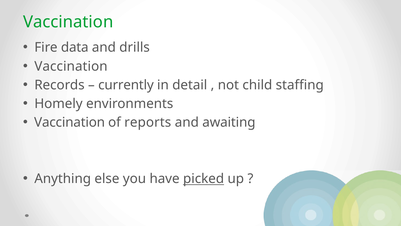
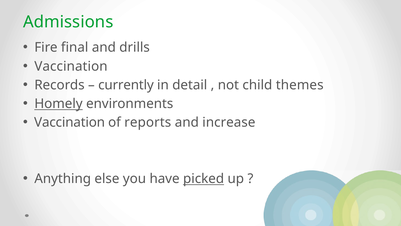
Vaccination at (68, 22): Vaccination -> Admissions
data: data -> final
staffing: staffing -> themes
Homely underline: none -> present
awaiting: awaiting -> increase
